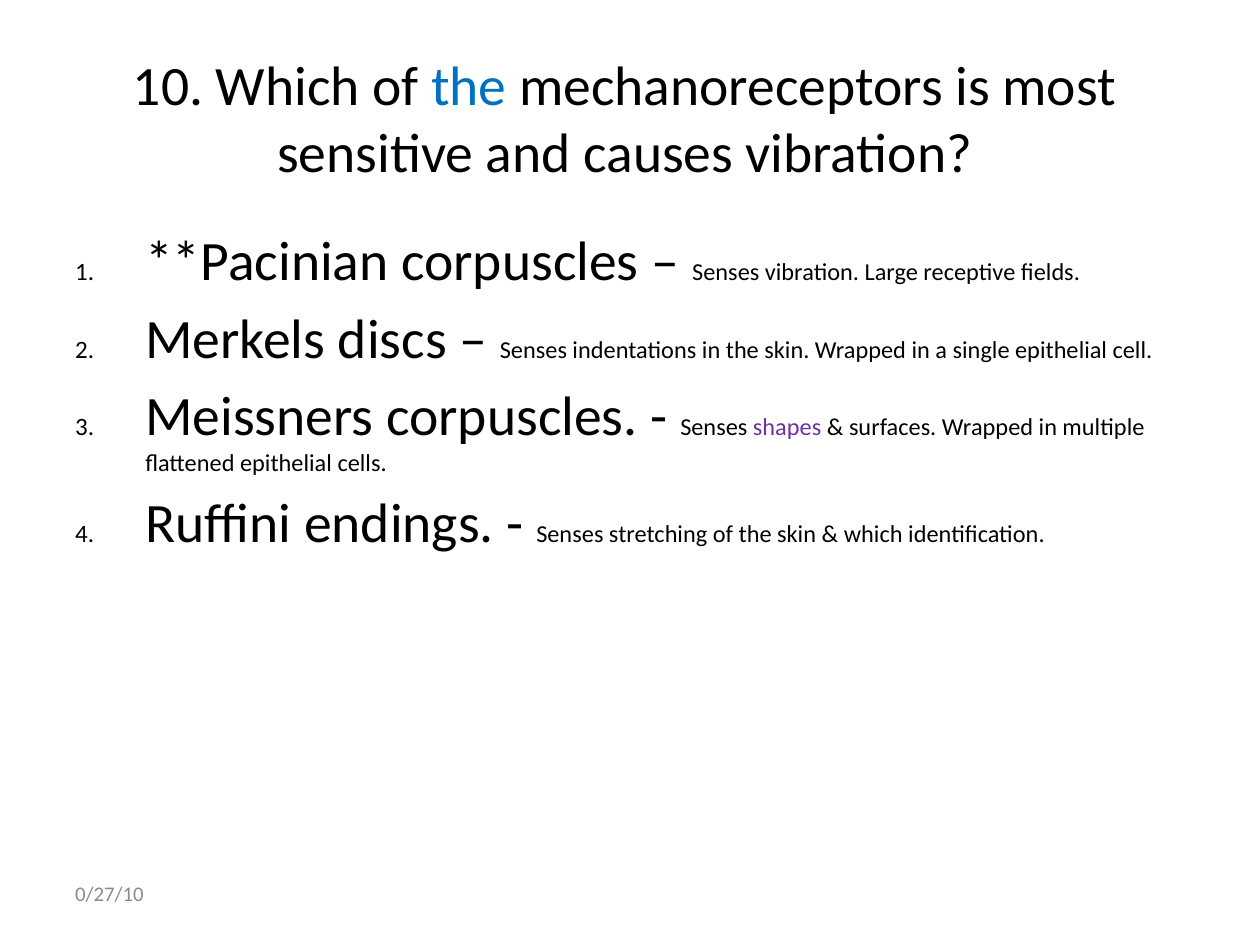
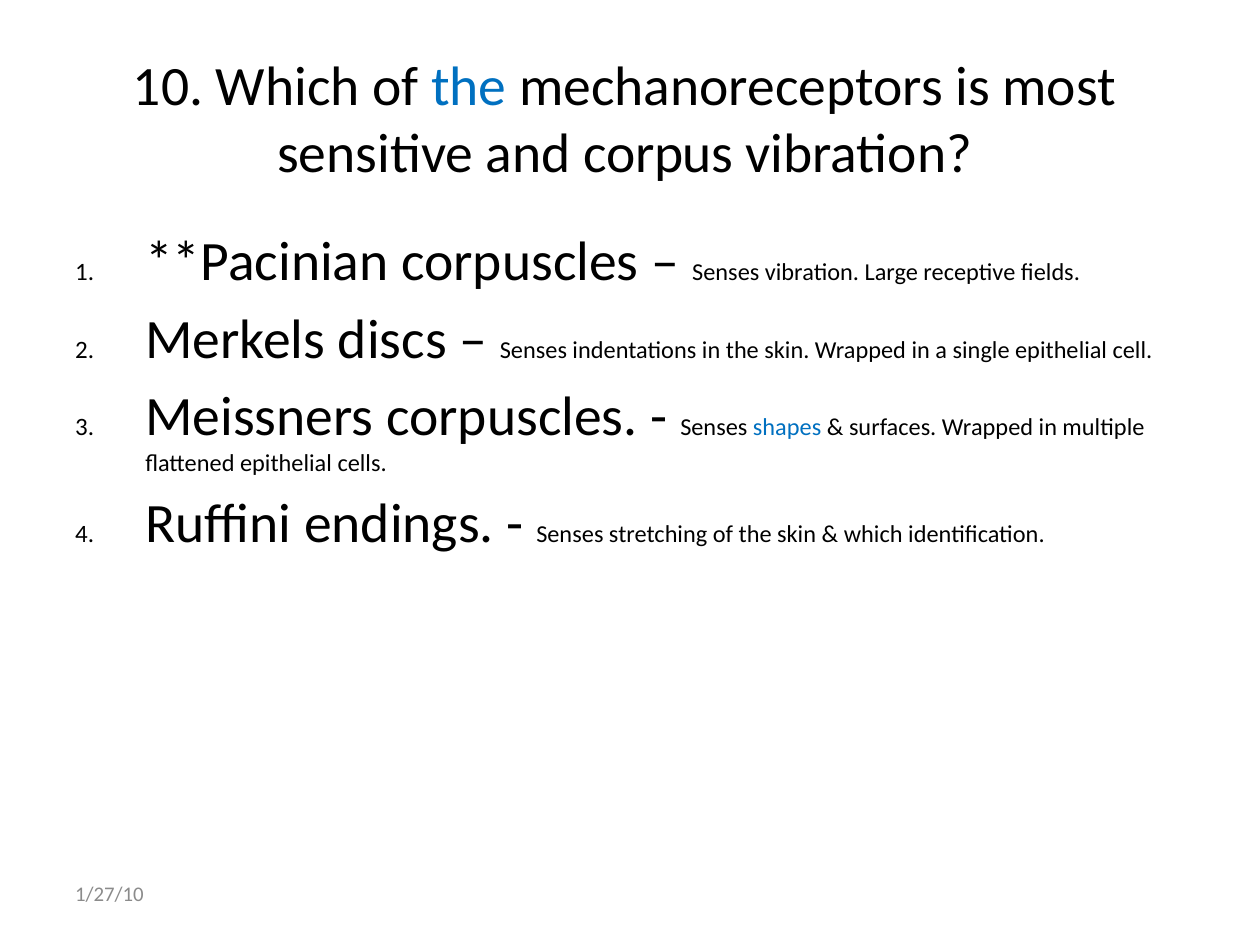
causes: causes -> corpus
shapes colour: purple -> blue
0/27/10: 0/27/10 -> 1/27/10
